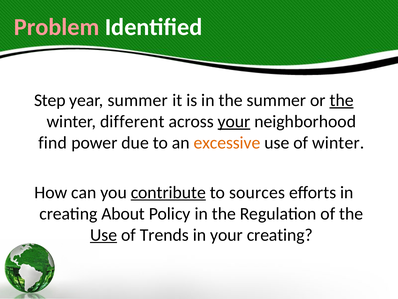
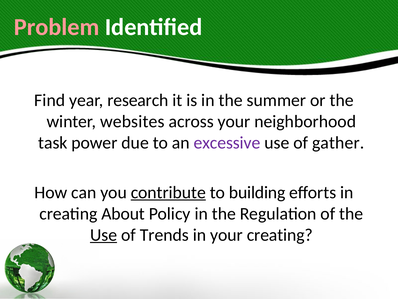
Step: Step -> Find
year summer: summer -> research
the at (342, 100) underline: present -> none
different: different -> websites
your at (234, 121) underline: present -> none
find: find -> task
excessive colour: orange -> purple
of winter: winter -> gather
sources: sources -> building
